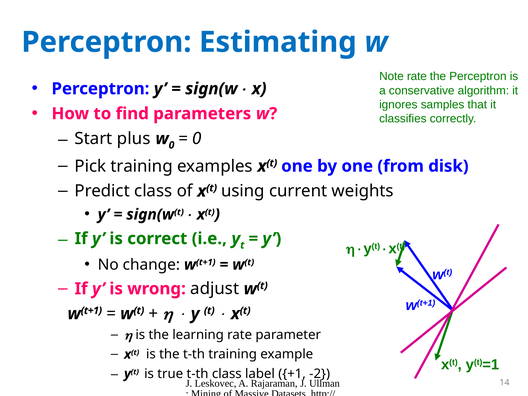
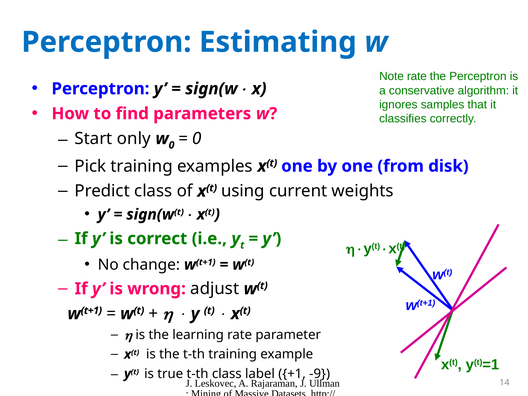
plus: plus -> only
-2: -2 -> -9
